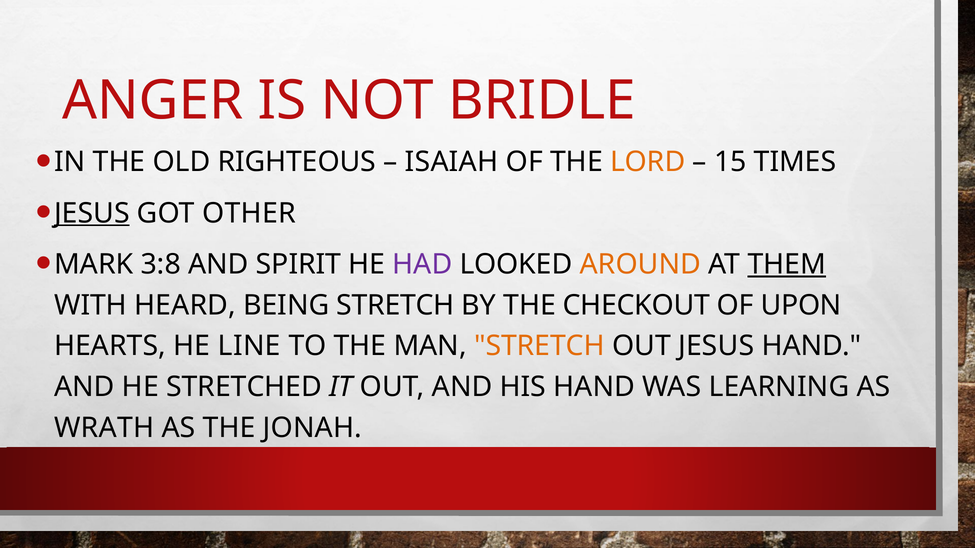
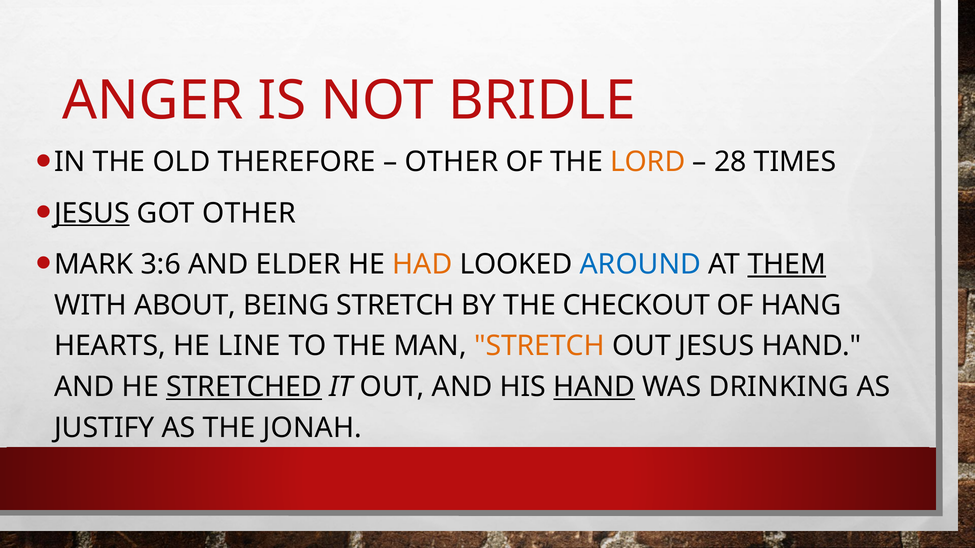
RIGHTEOUS: RIGHTEOUS -> THEREFORE
ISAIAH at (452, 162): ISAIAH -> OTHER
15: 15 -> 28
3:8: 3:8 -> 3:6
SPIRIT: SPIRIT -> ELDER
HAD colour: purple -> orange
AROUND colour: orange -> blue
HEARD: HEARD -> ABOUT
UPON: UPON -> HANG
STRETCHED underline: none -> present
HAND at (594, 387) underline: none -> present
LEARNING: LEARNING -> DRINKING
WRATH: WRATH -> JUSTIFY
